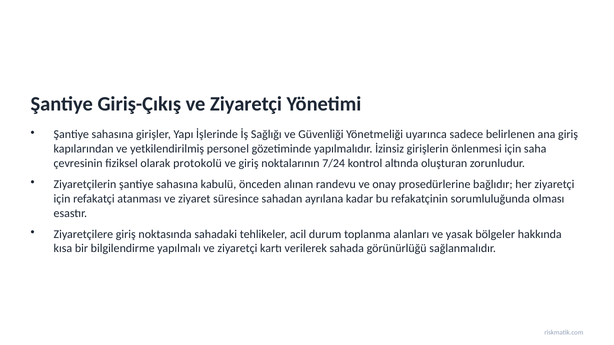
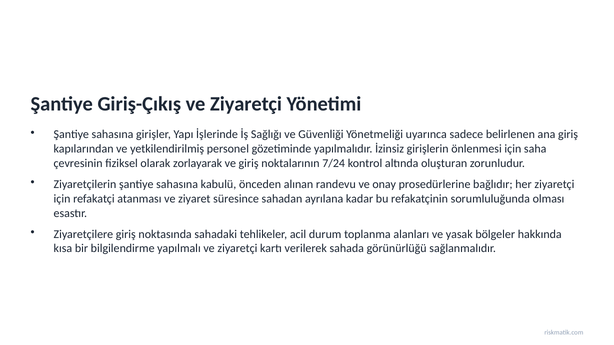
protokolü: protokolü -> zorlayarak
